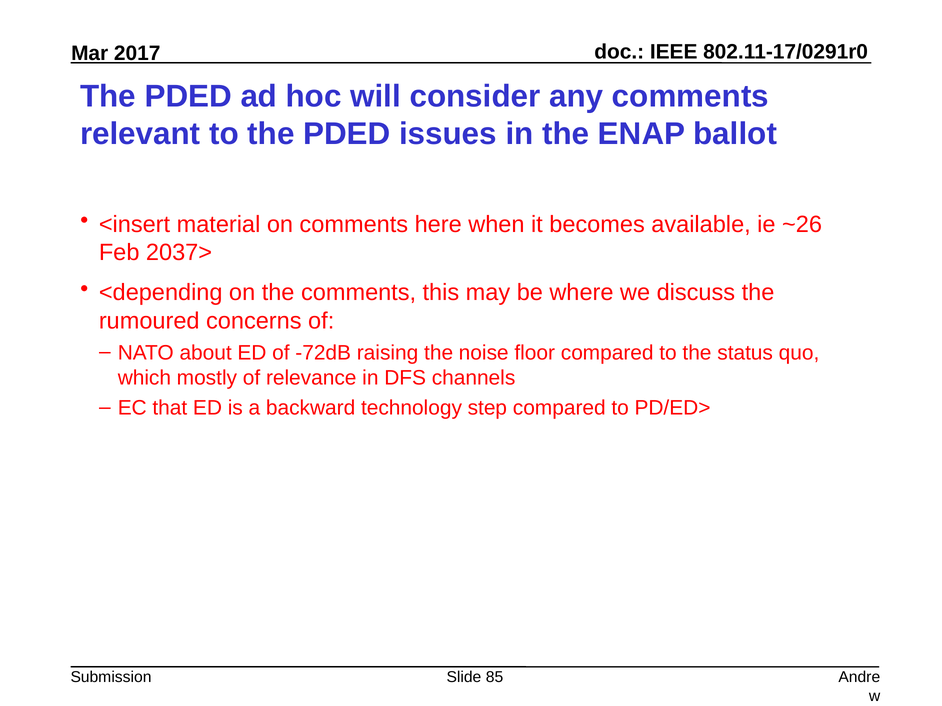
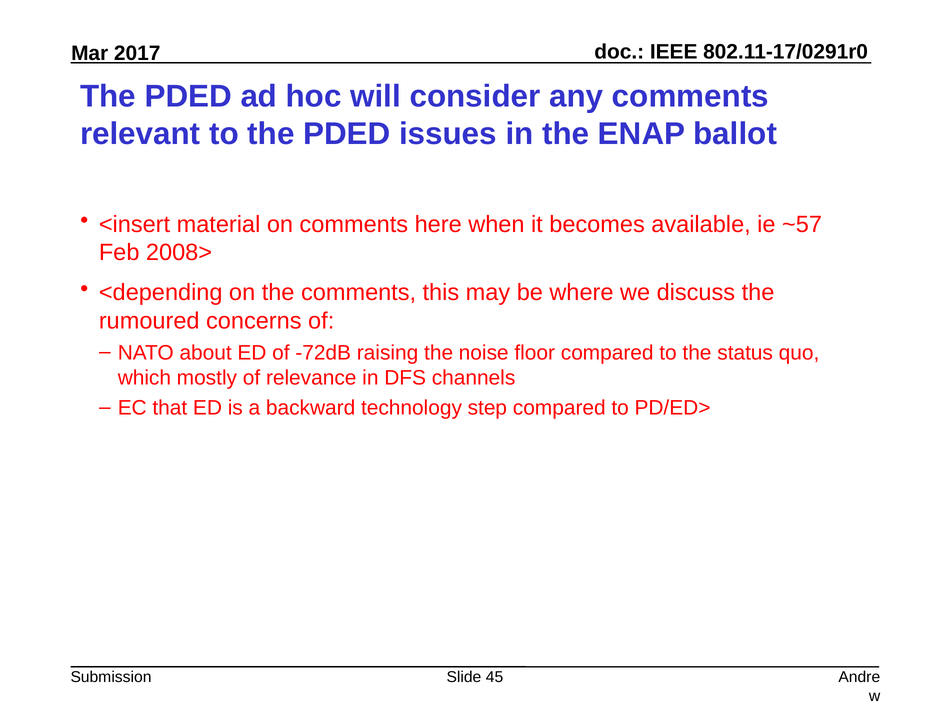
~26: ~26 -> ~57
2037>: 2037> -> 2008>
85: 85 -> 45
